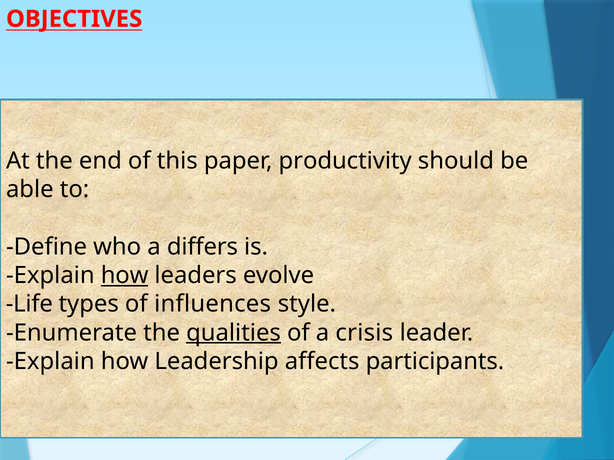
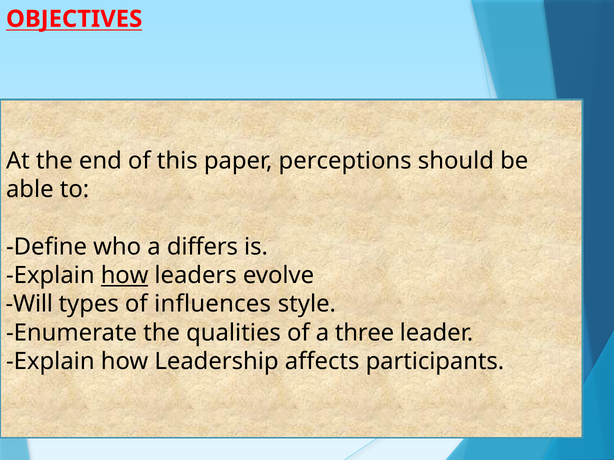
productivity: productivity -> perceptions
Life: Life -> Will
qualities underline: present -> none
crisis: crisis -> three
